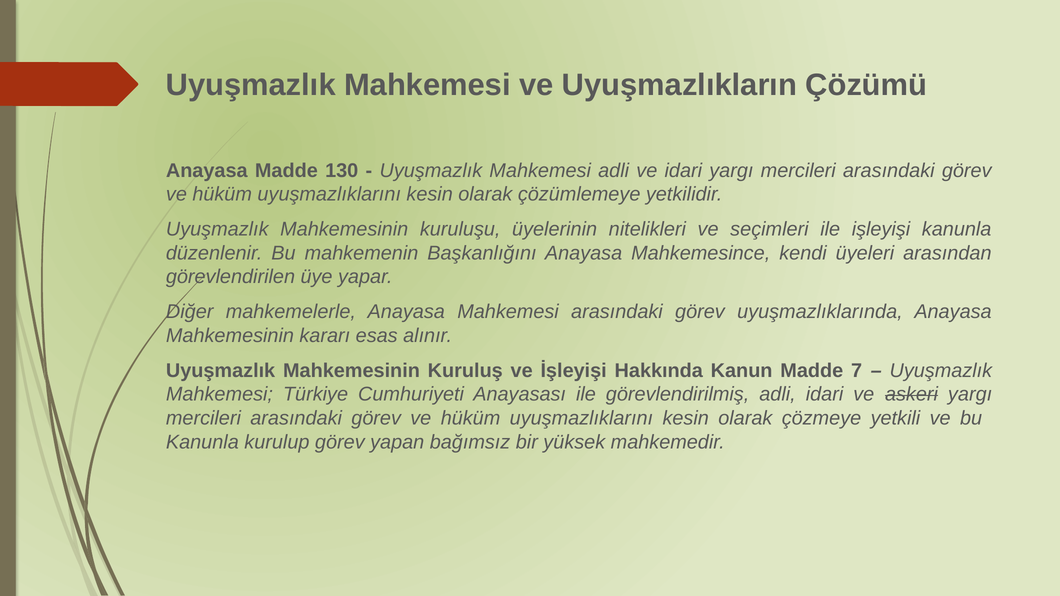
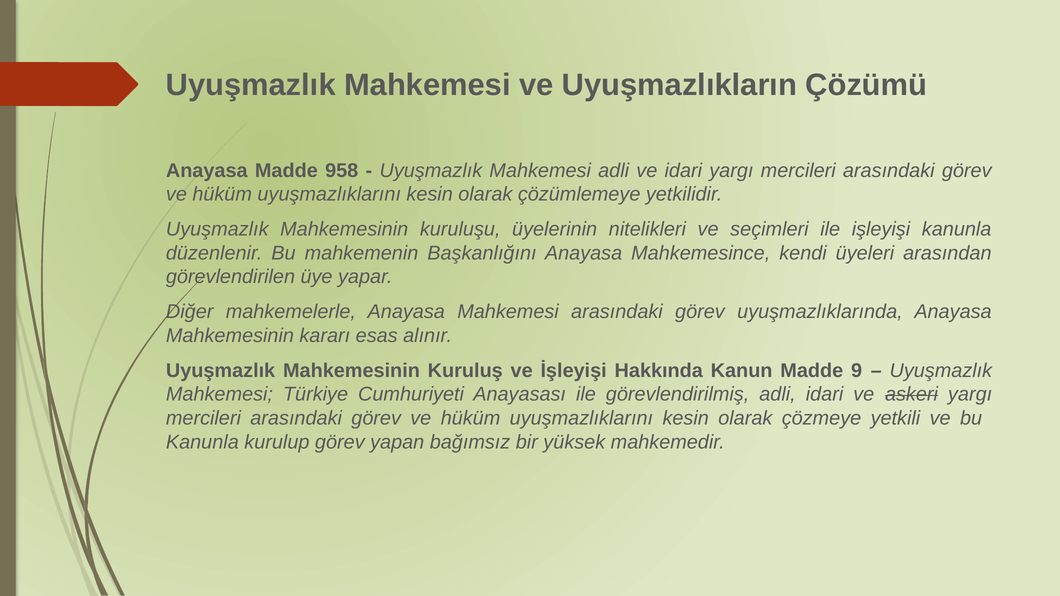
130: 130 -> 958
7: 7 -> 9
